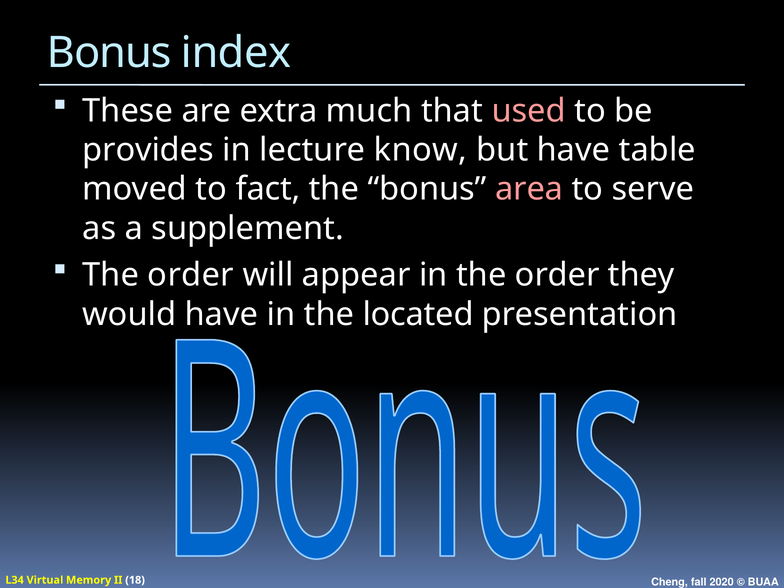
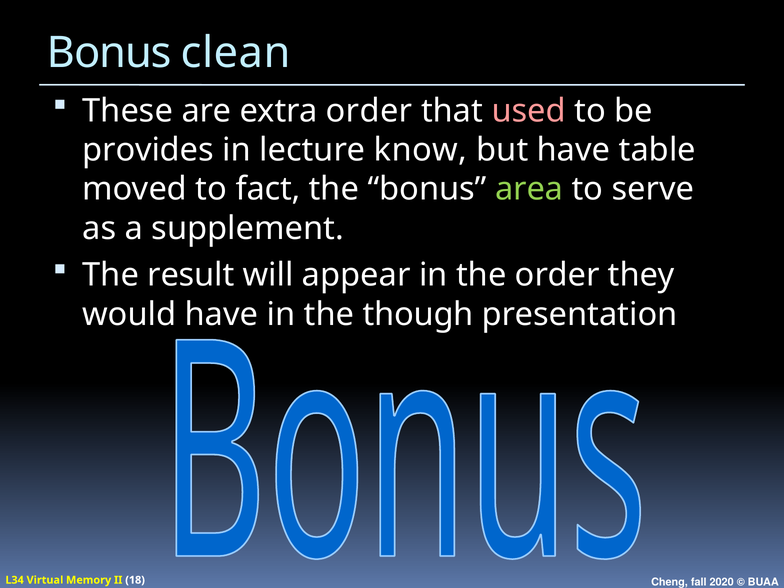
index: index -> clean
extra much: much -> order
area colour: pink -> light green
order at (191, 275): order -> result
located: located -> though
